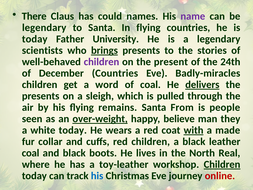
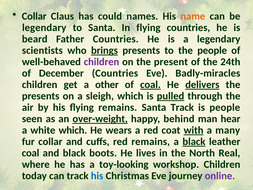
There at (34, 16): There -> Collar
name colour: purple -> orange
today at (35, 39): today -> beard
Father University: University -> Countries
the stories: stories -> people
word: word -> other
coal at (150, 85) underline: none -> present
pulled underline: none -> present
Santa From: From -> Track
believe: believe -> behind
they: they -> hear
white today: today -> which
made: made -> many
red children: children -> remains
black at (194, 141) underline: none -> present
toy-leather: toy-leather -> toy-looking
Children at (222, 164) underline: present -> none
online colour: red -> purple
